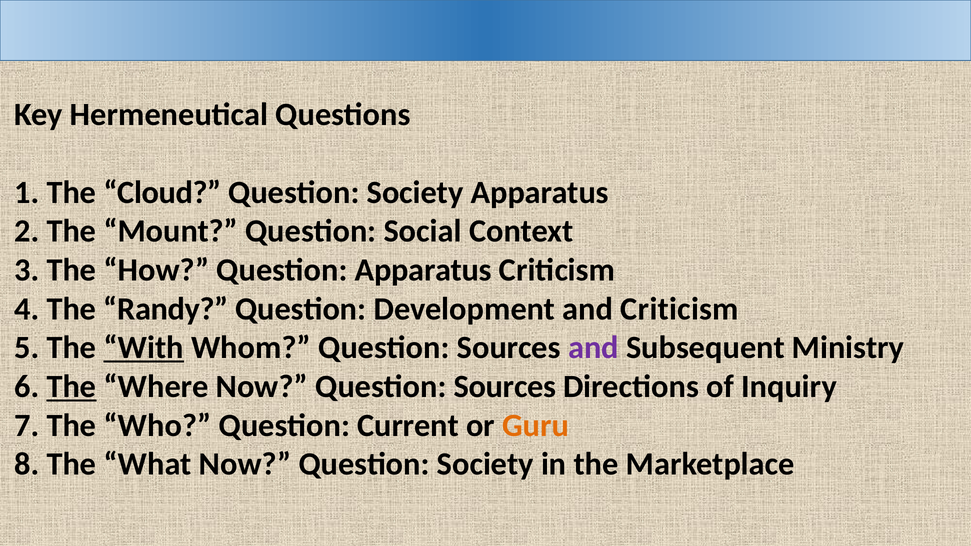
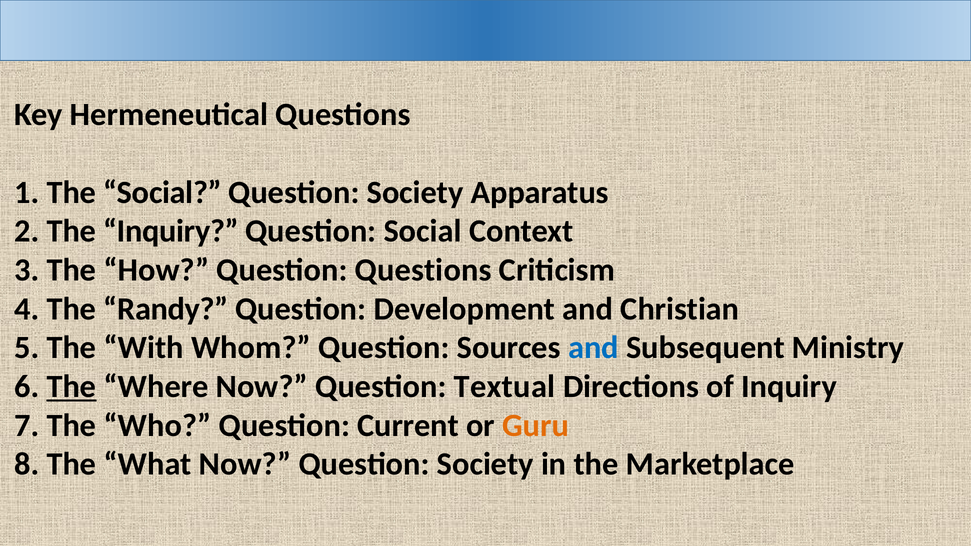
The Cloud: Cloud -> Social
The Mount: Mount -> Inquiry
Question Apparatus: Apparatus -> Questions
and Criticism: Criticism -> Christian
With underline: present -> none
and at (593, 348) colour: purple -> blue
Now Question Sources: Sources -> Textual
